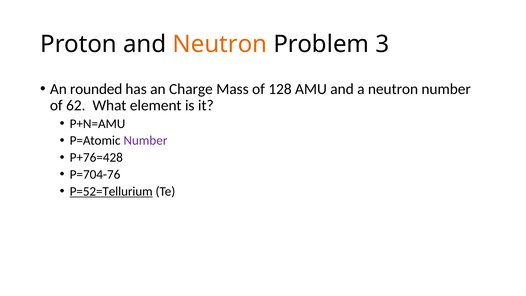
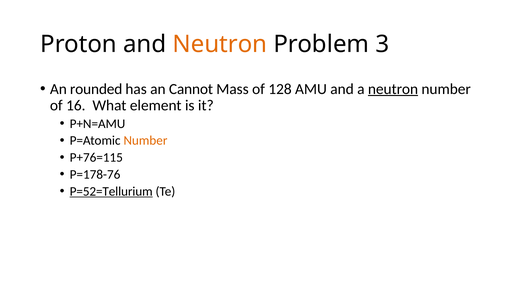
Charge: Charge -> Cannot
neutron at (393, 89) underline: none -> present
62: 62 -> 16
Number at (145, 141) colour: purple -> orange
P+76=428: P+76=428 -> P+76=115
P=704-76: P=704-76 -> P=178-76
